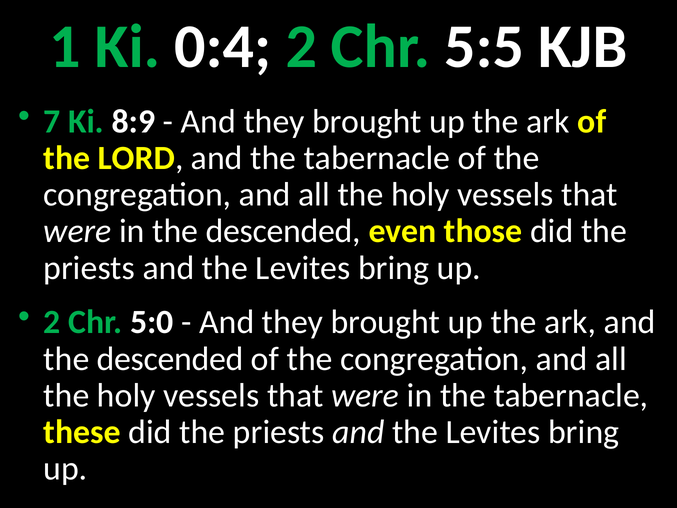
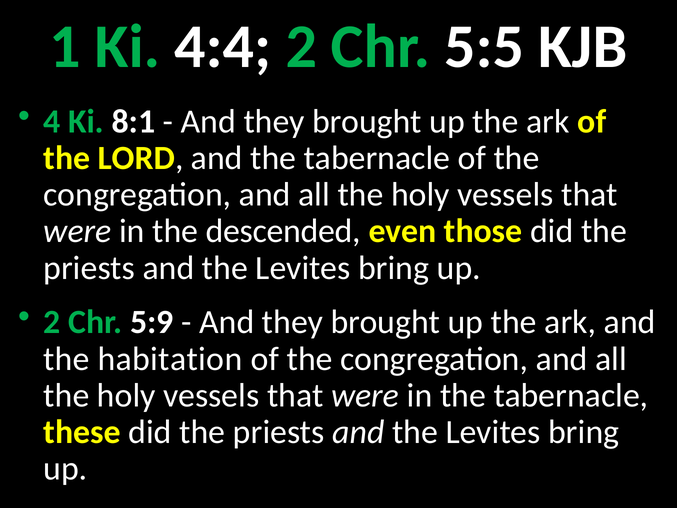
0:4: 0:4 -> 4:4
7: 7 -> 4
8:9: 8:9 -> 8:1
5:0: 5:0 -> 5:9
descended at (170, 359): descended -> habitation
